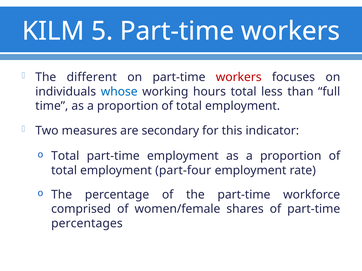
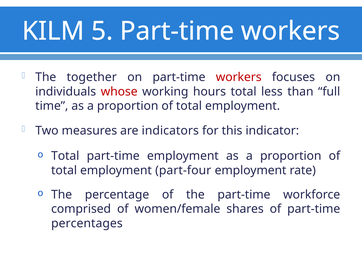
different: different -> together
whose colour: blue -> red
secondary: secondary -> indicators
